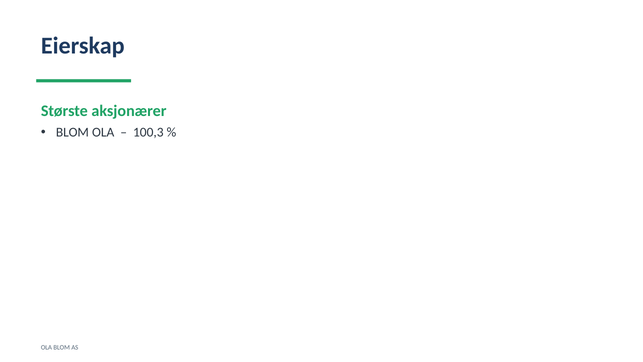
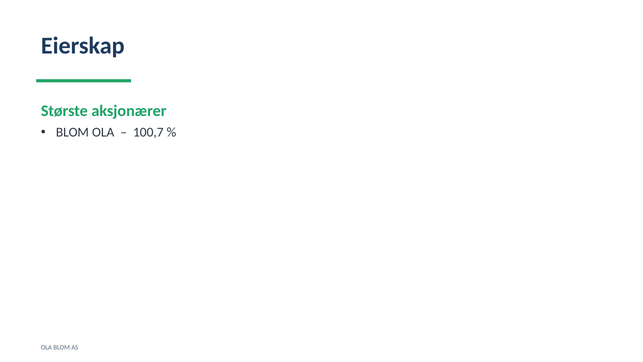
100,3: 100,3 -> 100,7
